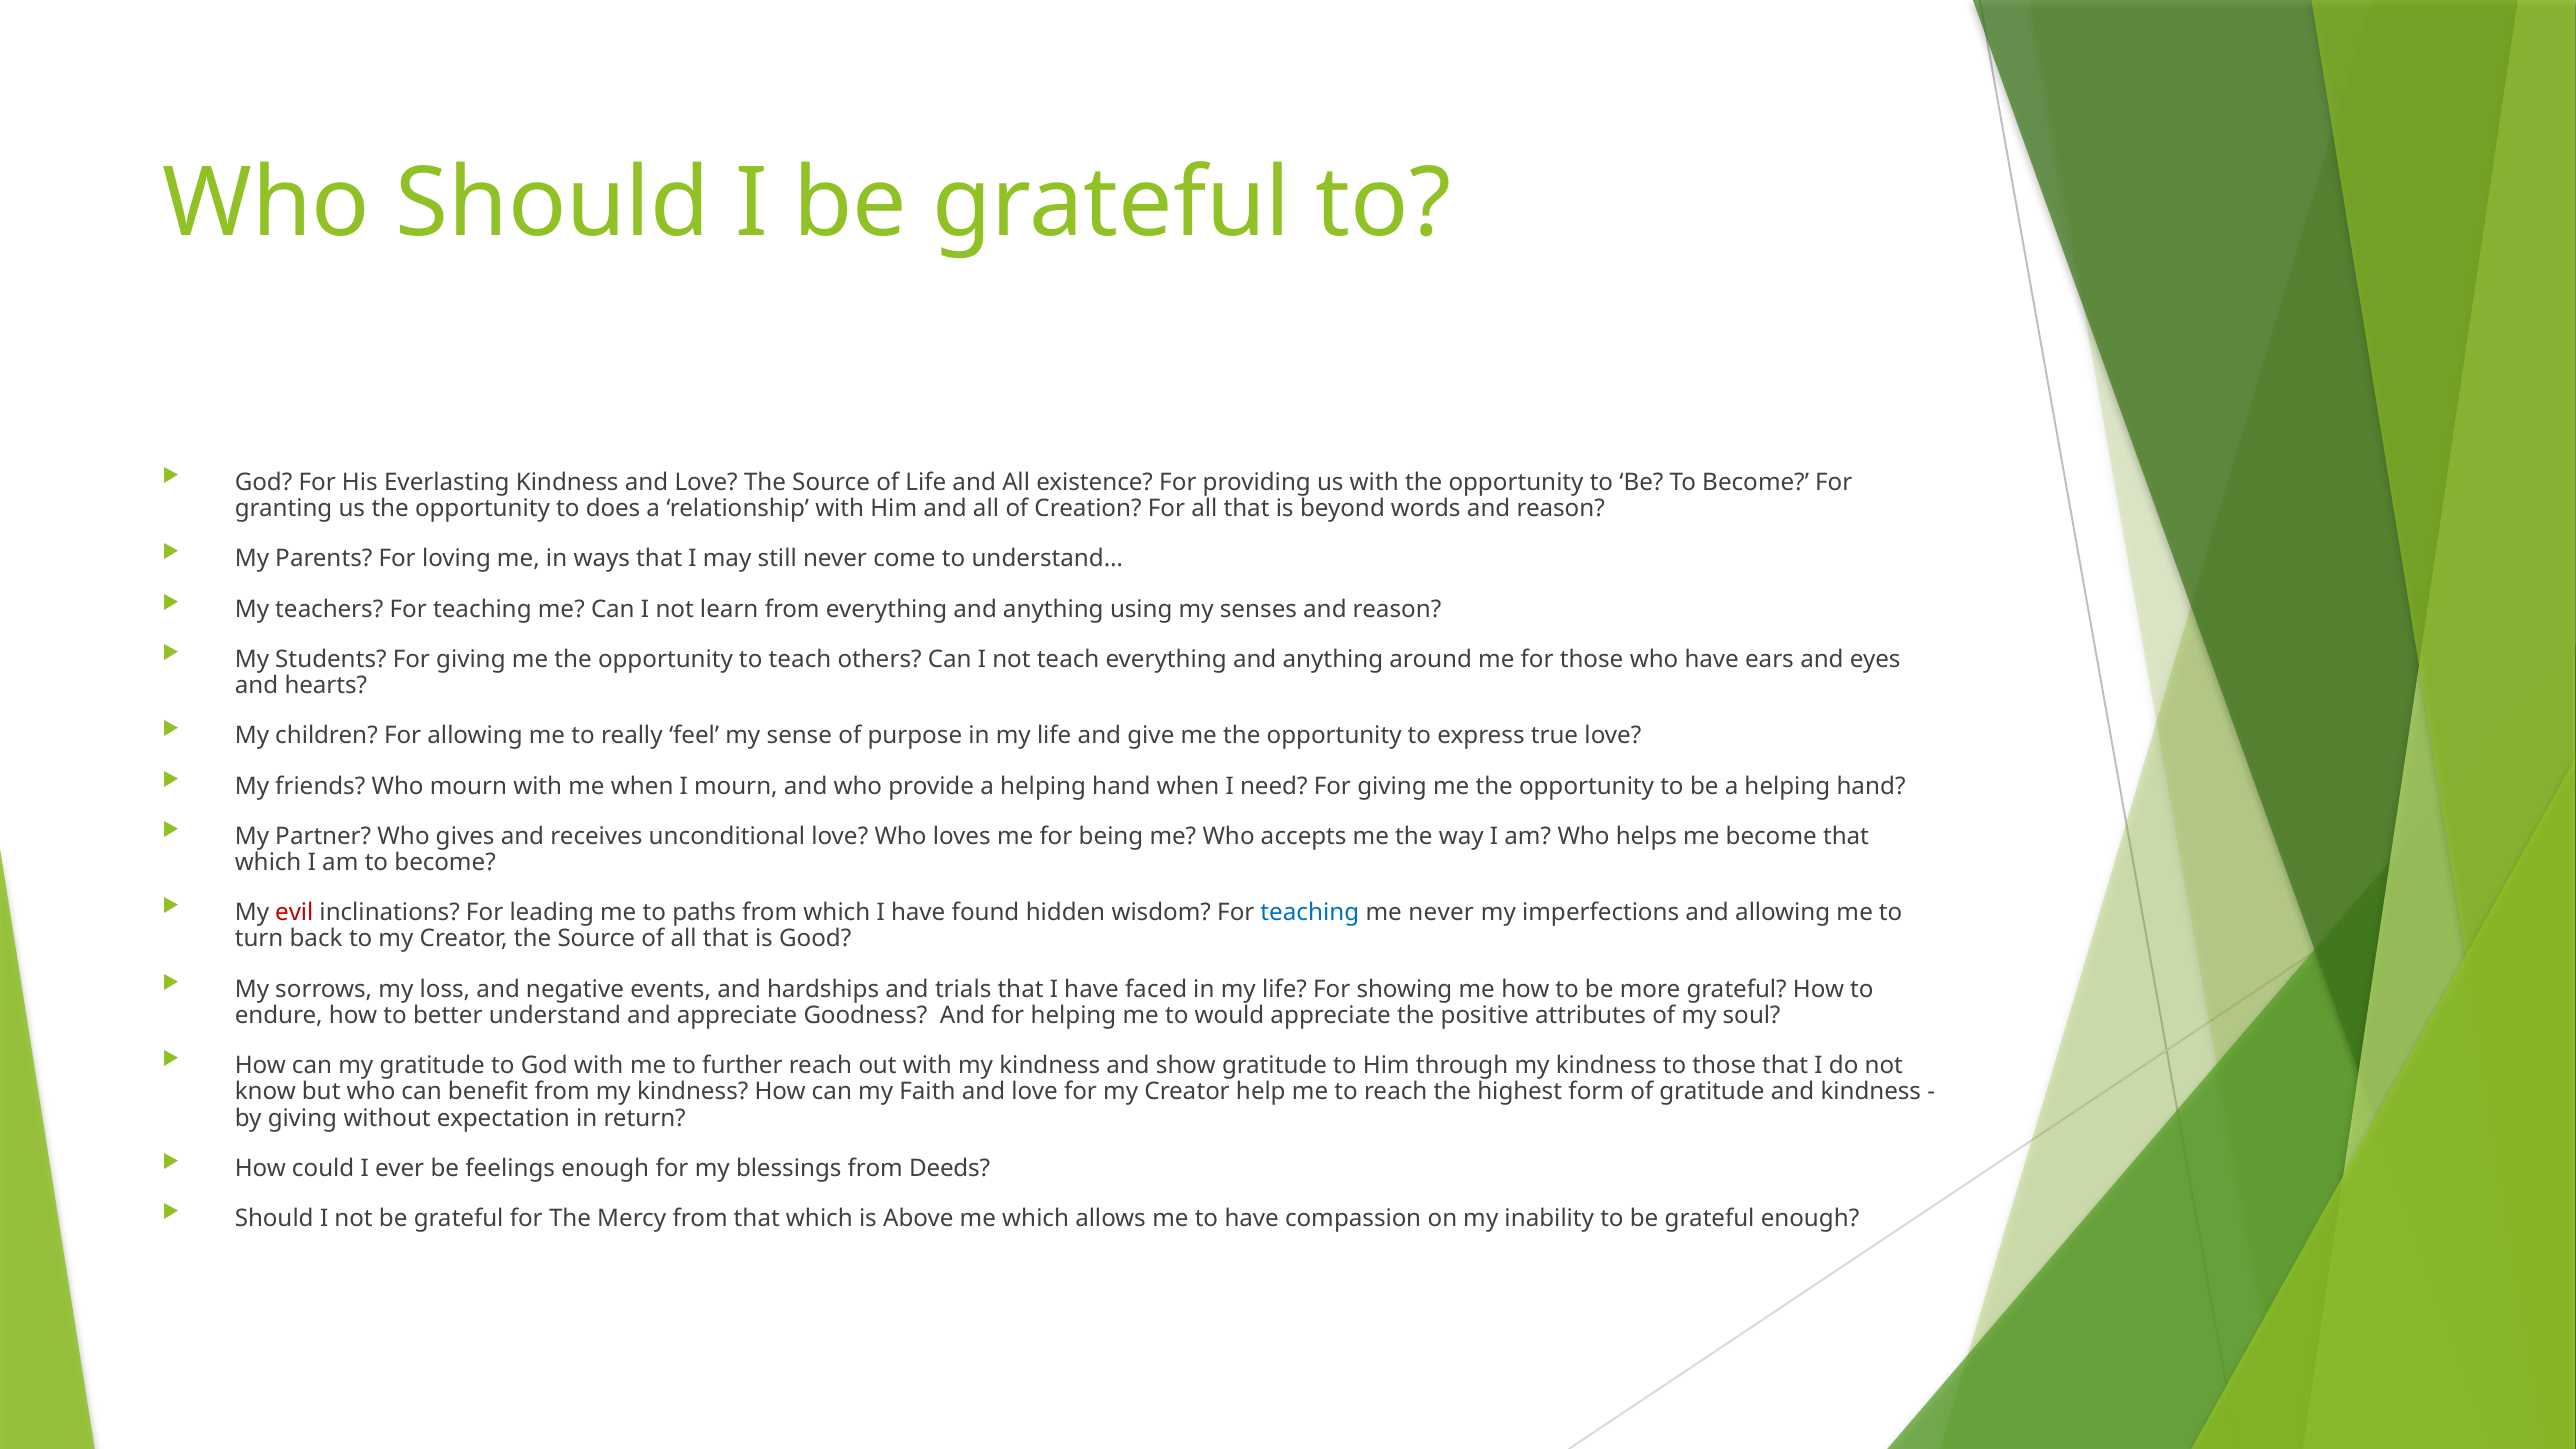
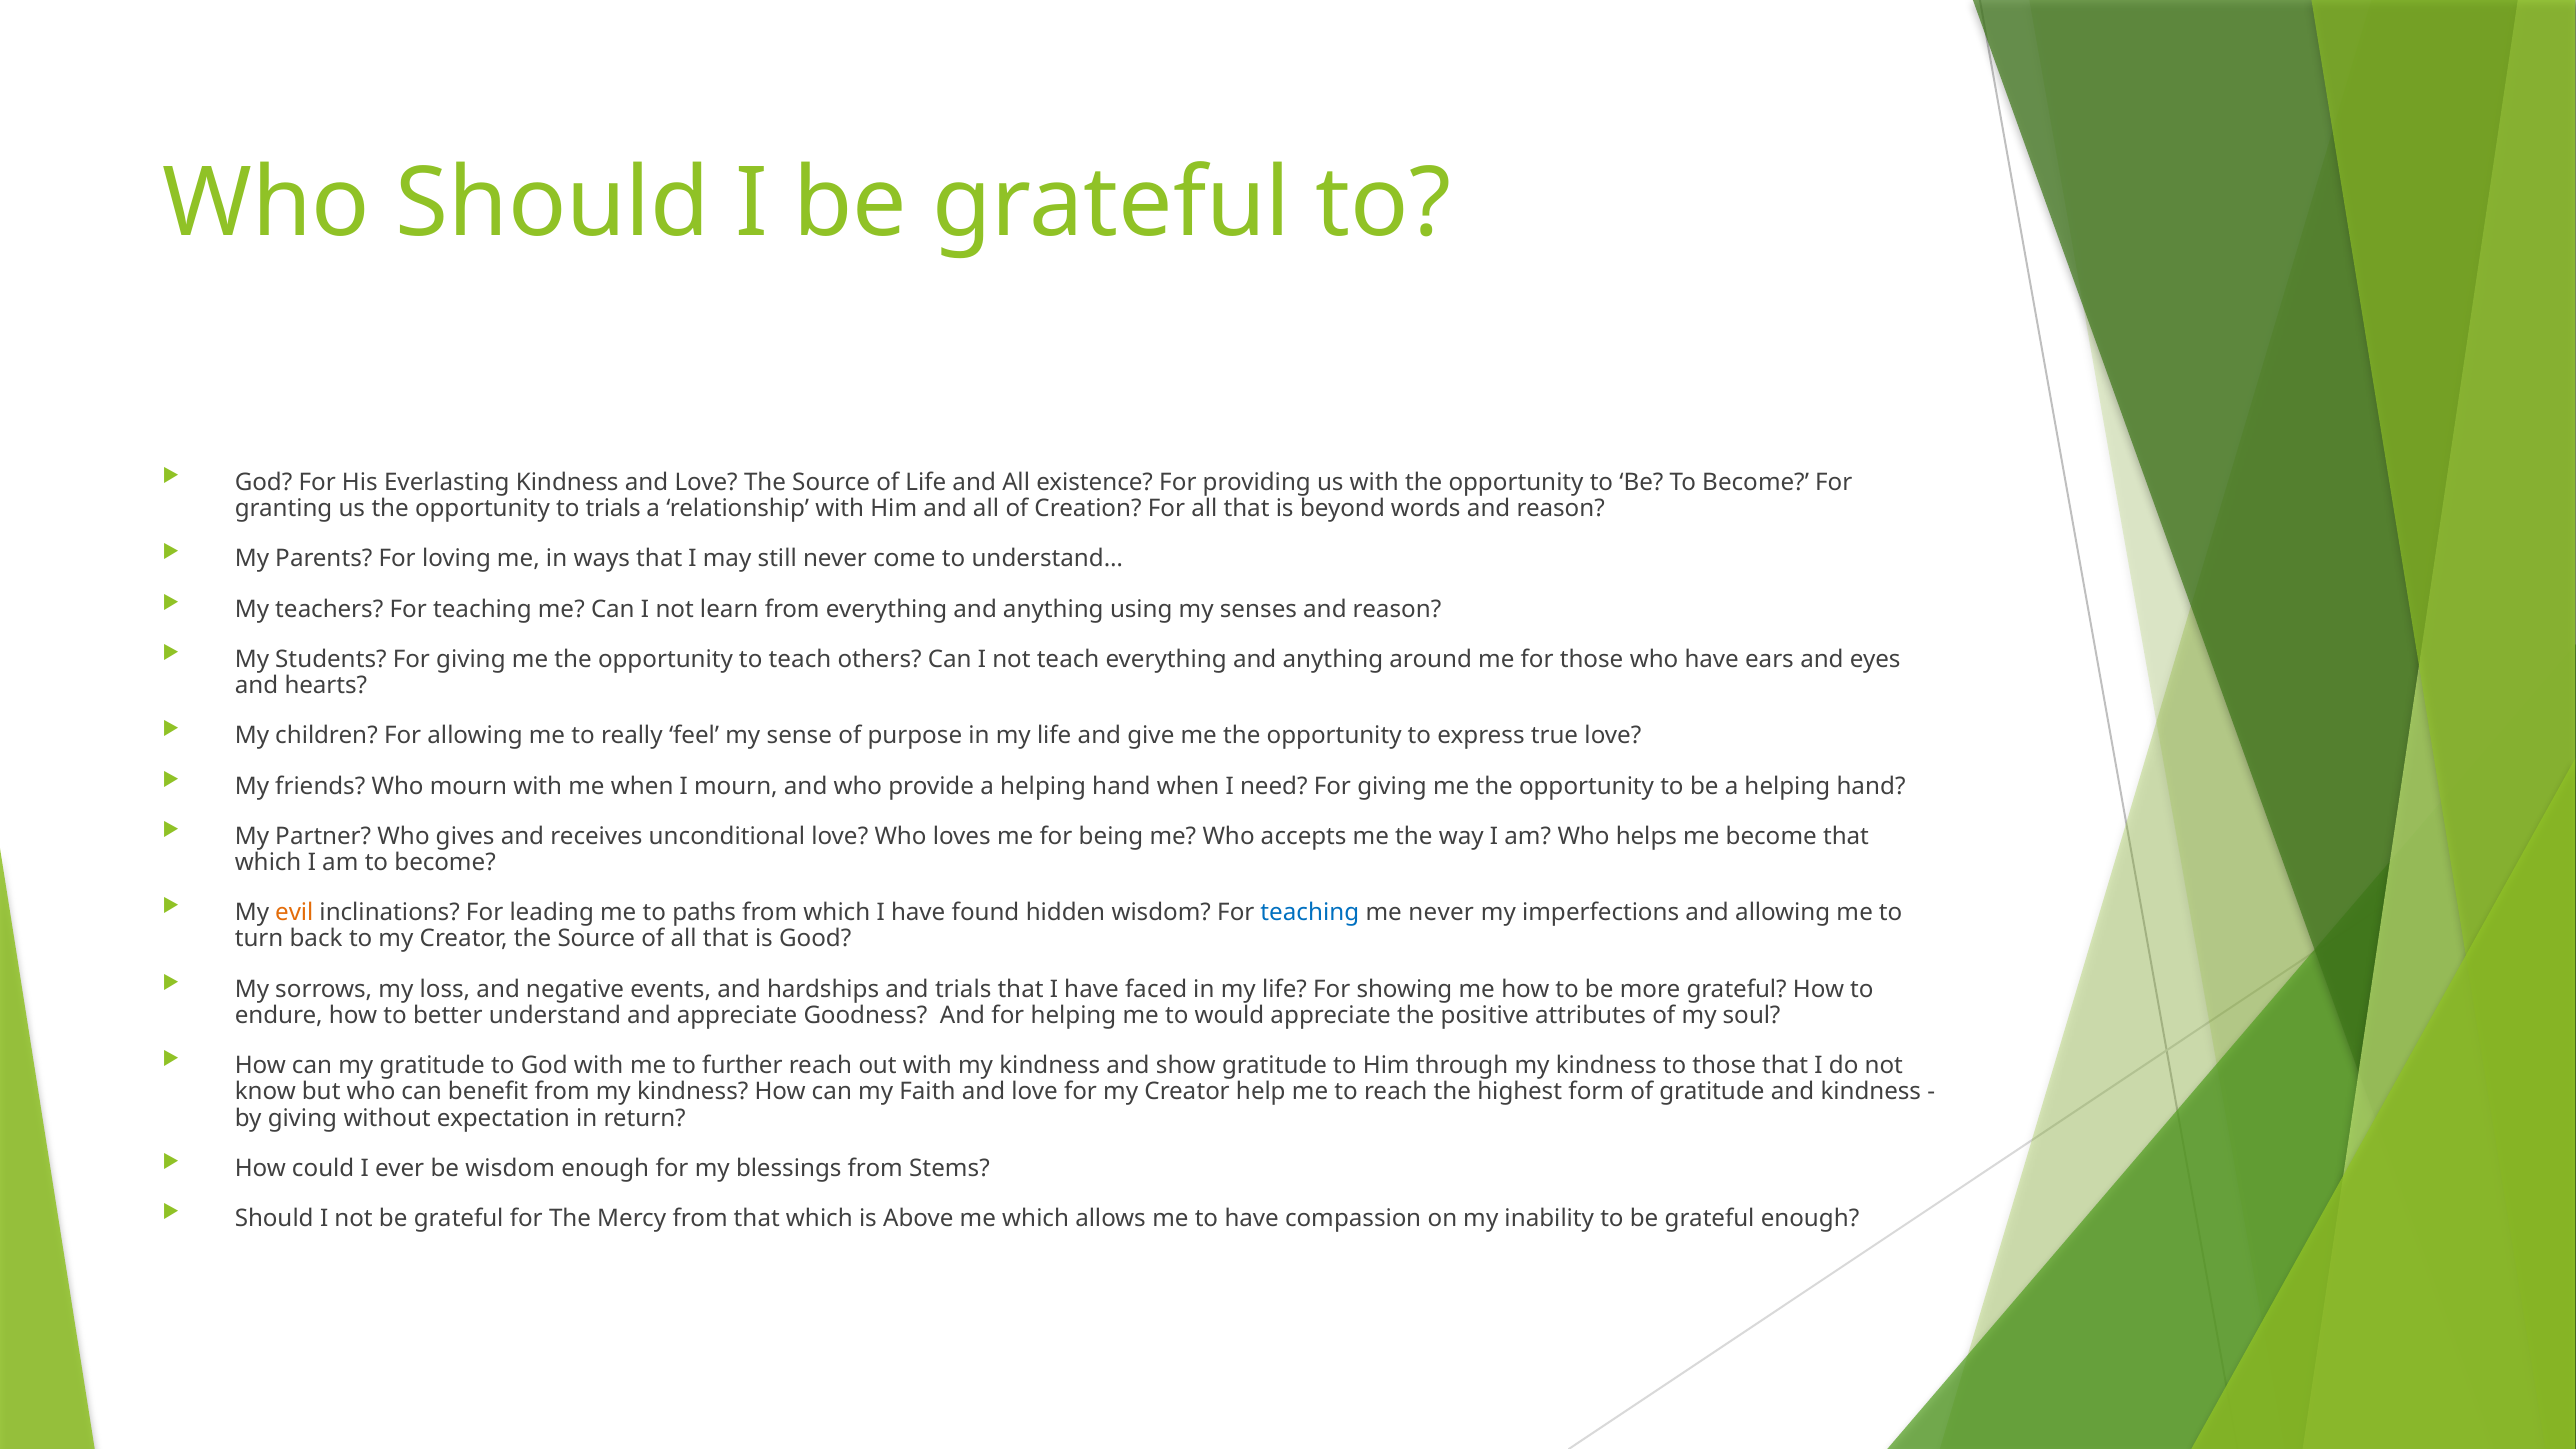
to does: does -> trials
evil colour: red -> orange
be feelings: feelings -> wisdom
Deeds: Deeds -> Stems
